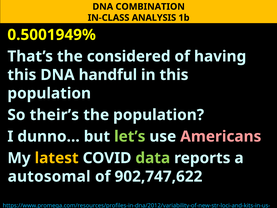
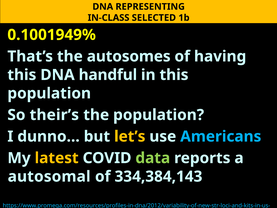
COMBINATION: COMBINATION -> REPRESENTING
ANALYSIS: ANALYSIS -> SELECTED
0.5001949%: 0.5001949% -> 0.1001949%
considered: considered -> autosomes
let’s colour: light green -> yellow
Americans colour: pink -> light blue
902,747,622: 902,747,622 -> 334,384,143
